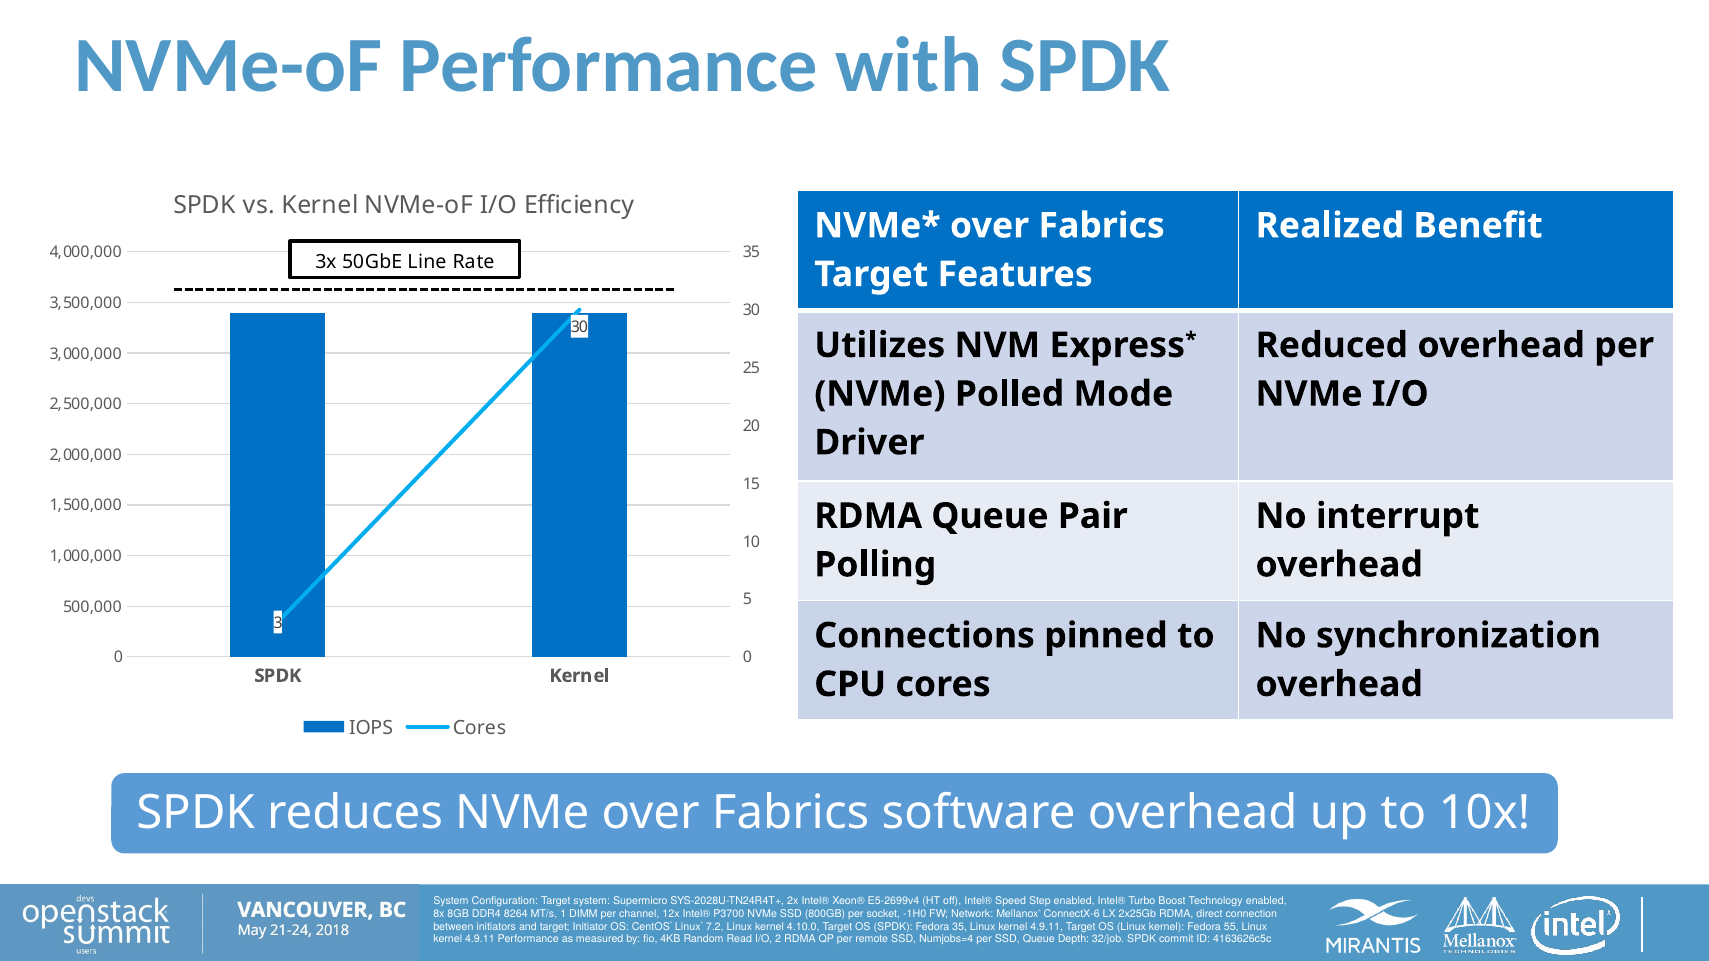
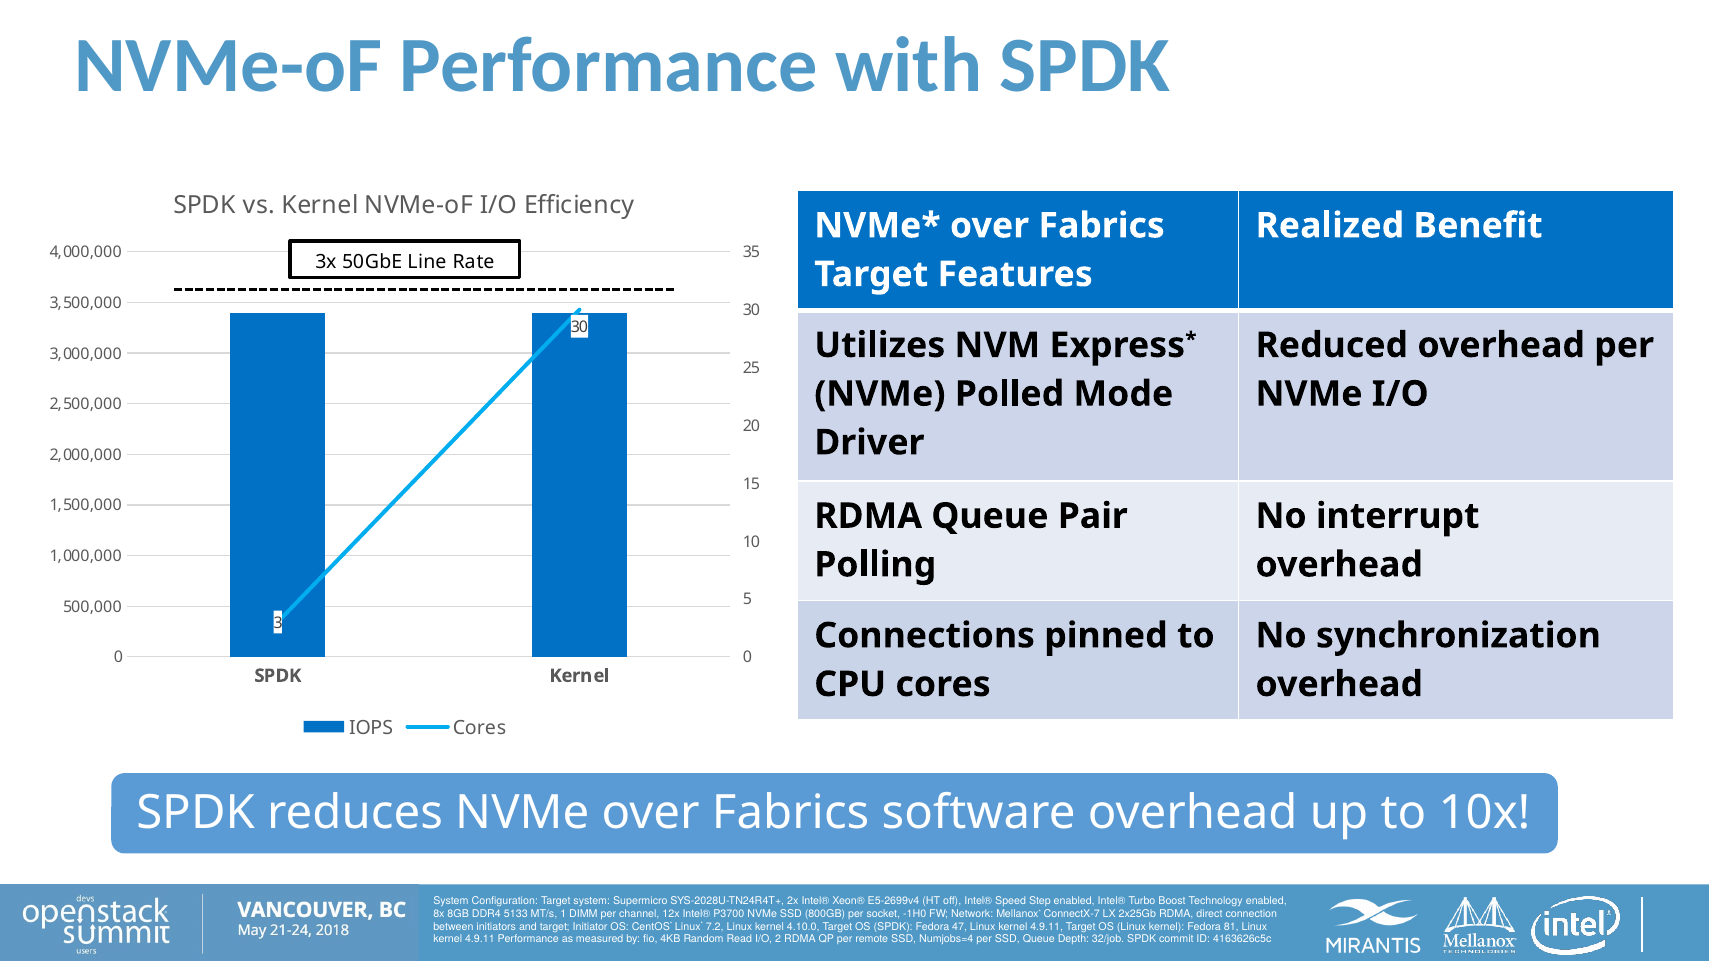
8264: 8264 -> 5133
ConnectX-6: ConnectX-6 -> ConnectX-7
Fedora 35: 35 -> 47
55: 55 -> 81
